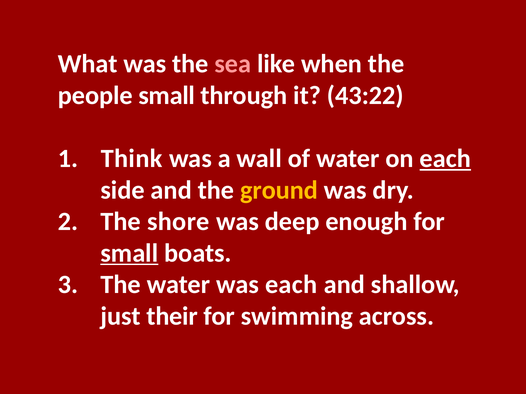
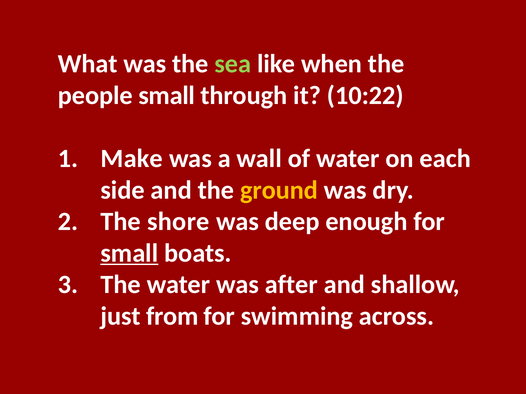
sea colour: pink -> light green
43:22: 43:22 -> 10:22
Think: Think -> Make
each at (445, 159) underline: present -> none
was each: each -> after
their: their -> from
